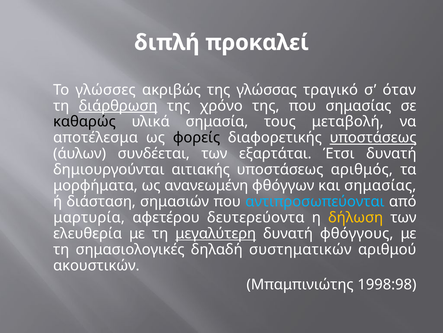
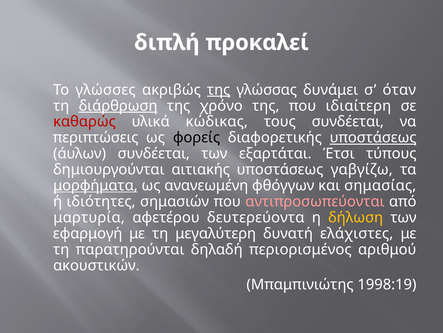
της at (219, 90) underline: none -> present
τραγικό: τραγικό -> δυνάμει
που σημασίας: σημασίας -> ιδιαίτερη
καθαρώς colour: black -> red
σημασία: σημασία -> κώδικας
τους μεταβολή: μεταβολή -> συνδέεται
αποτέλεσμα: αποτέλεσμα -> περιπτώσεις
Έτσι δυνατή: δυνατή -> τύπους
αριθμός: αριθμός -> γαβγίζω
μορφήματα underline: none -> present
διάσταση: διάσταση -> ιδιότητες
αντιπροσωπεύονται colour: light blue -> pink
ελευθερία: ελευθερία -> εφαρμογή
μεγαλύτερη underline: present -> none
φθόγγους: φθόγγους -> ελάχιστες
σημασιολογικές: σημασιολογικές -> παρατηρούνται
συστηματικών: συστηματικών -> περιορισμένος
1998:98: 1998:98 -> 1998:19
